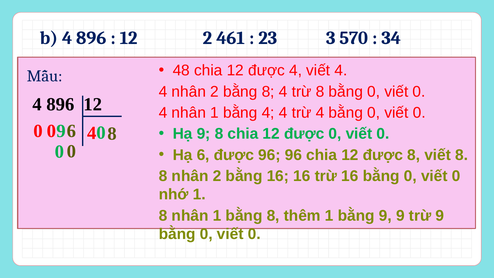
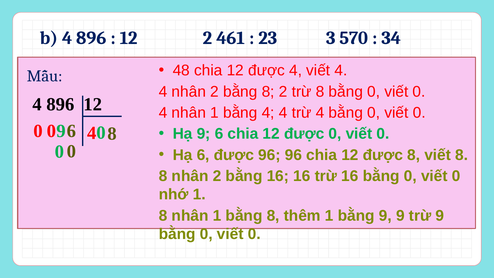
8 4: 4 -> 2
9 8: 8 -> 6
